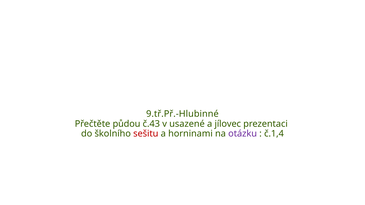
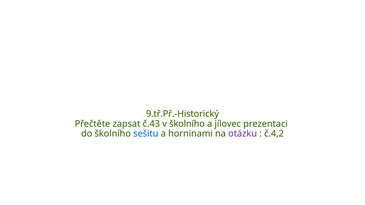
9.tř.Př.-Hlubinné: 9.tř.Př.-Hlubinné -> 9.tř.Př.-Historický
půdou: půdou -> zapsat
v usazené: usazené -> školního
sešitu colour: red -> blue
č.1,4: č.1,4 -> č.4,2
